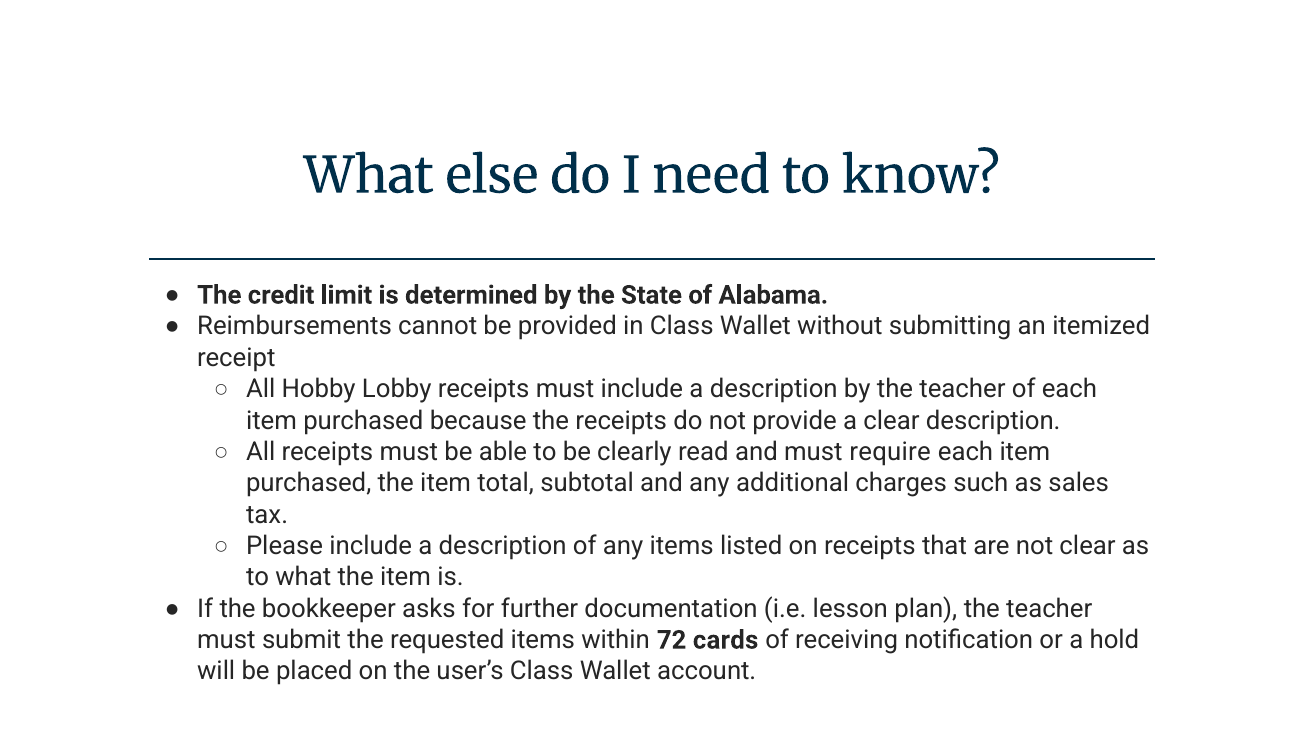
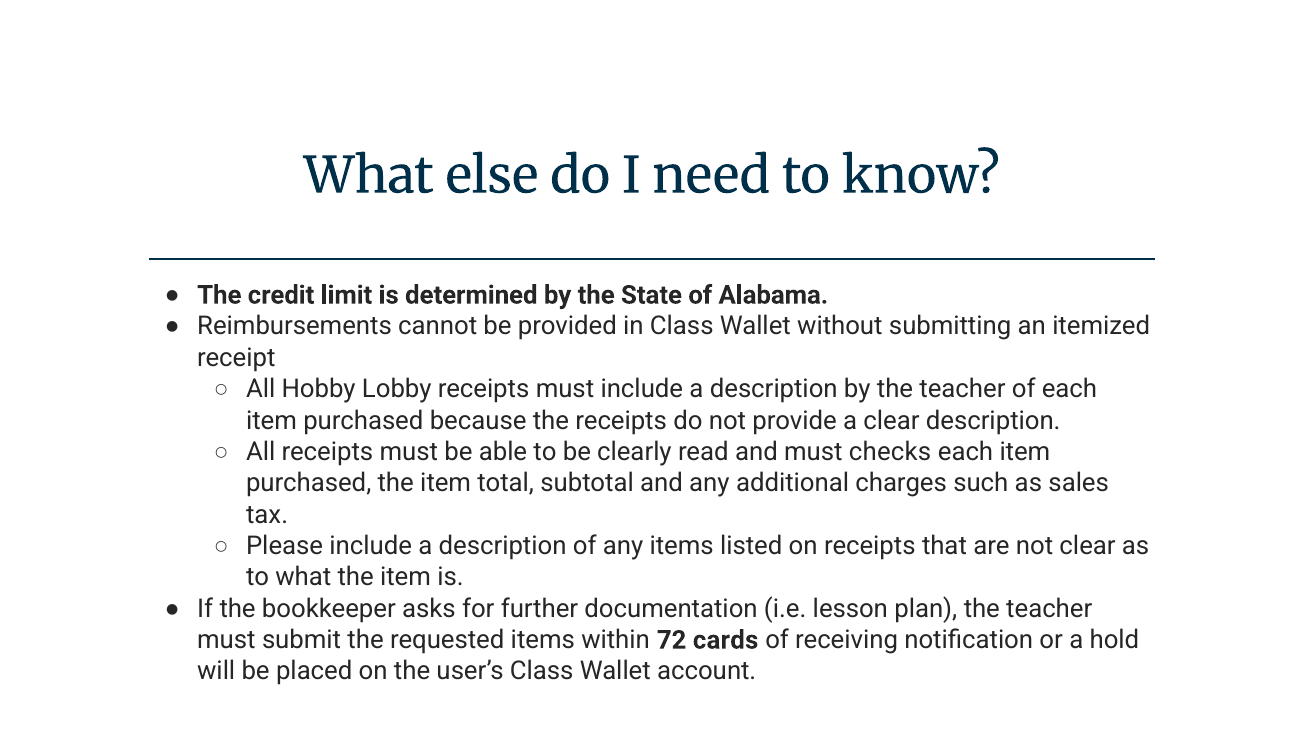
require: require -> checks
